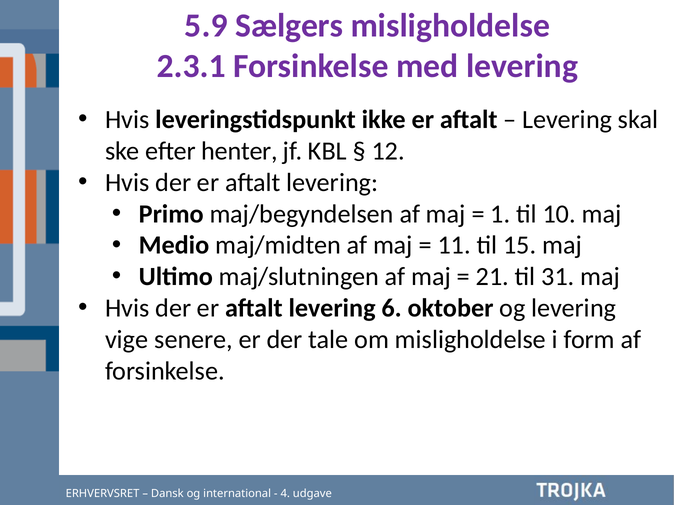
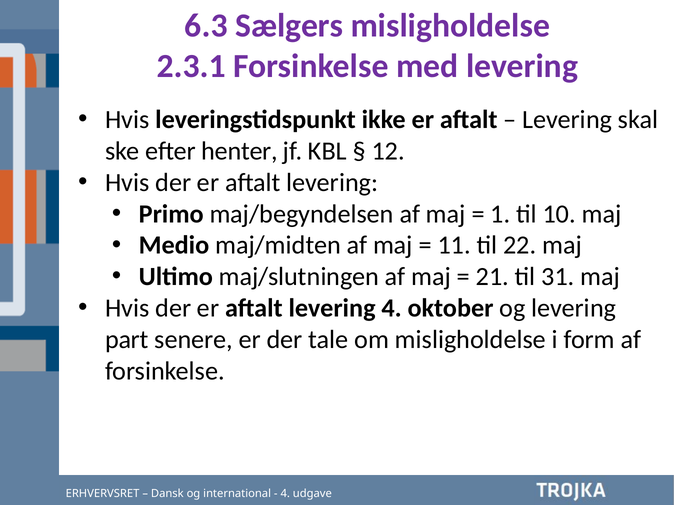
5.9: 5.9 -> 6.3
15: 15 -> 22
levering 6: 6 -> 4
vige: vige -> part
